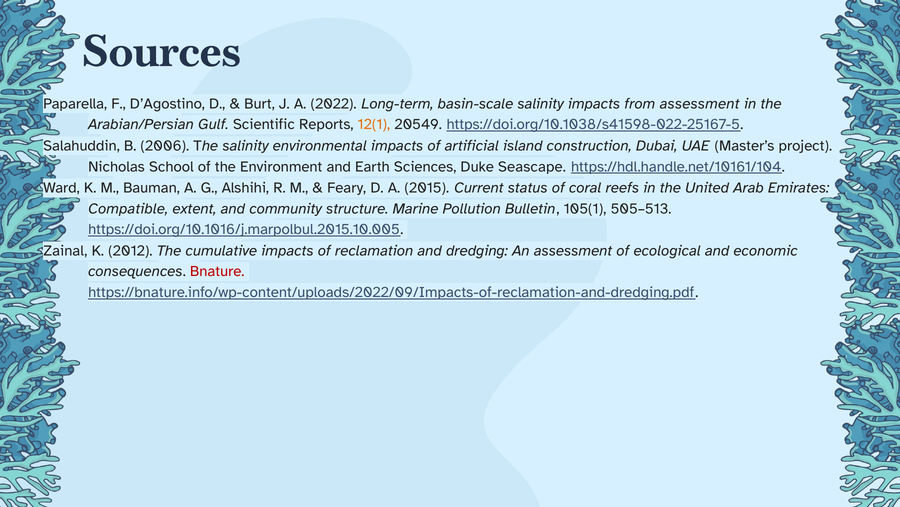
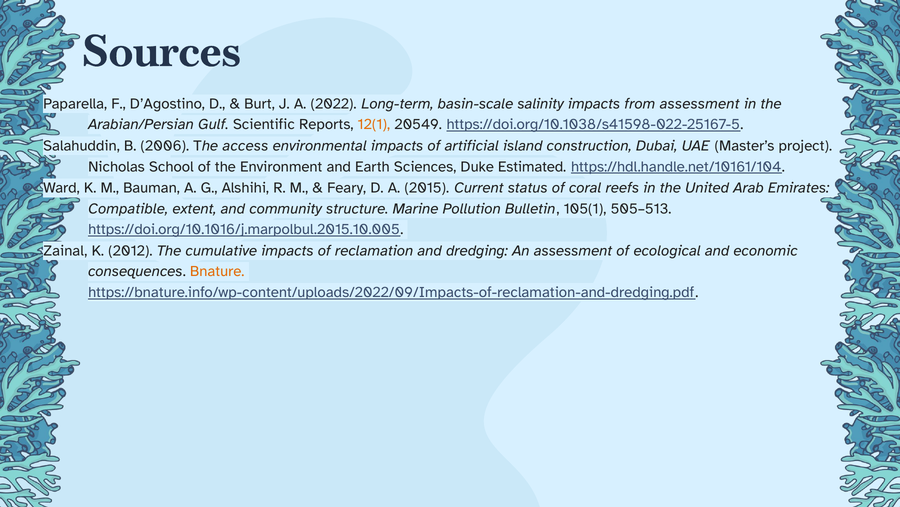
The salinity: salinity -> access
Seascape: Seascape -> Estimated
Bnature colour: red -> orange
